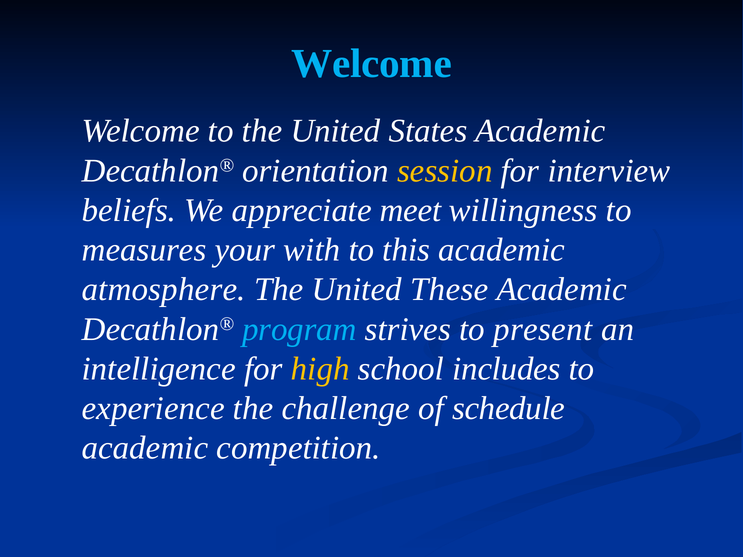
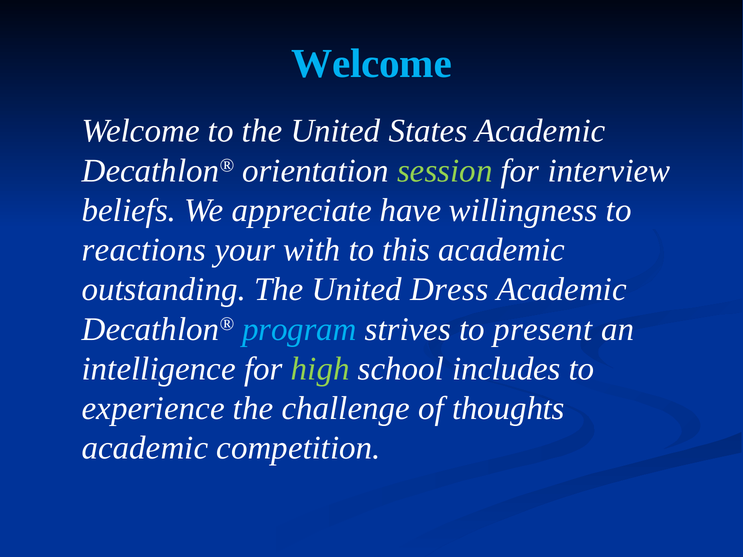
session colour: yellow -> light green
meet: meet -> have
measures: measures -> reactions
atmosphere: atmosphere -> outstanding
These: These -> Dress
high colour: yellow -> light green
schedule: schedule -> thoughts
